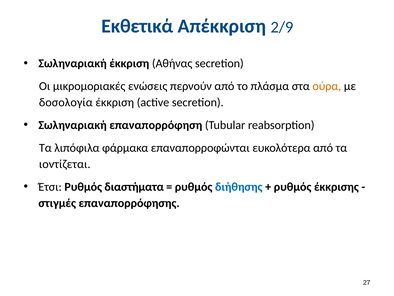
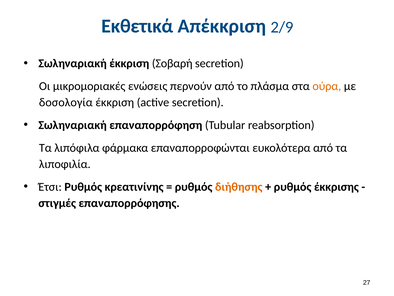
Αθήνας: Αθήνας -> Σοβαρή
ιοντίζεται: ιοντίζεται -> λιποφιλία
διαστήματα: διαστήματα -> κρεατινίνης
διήθησης colour: blue -> orange
